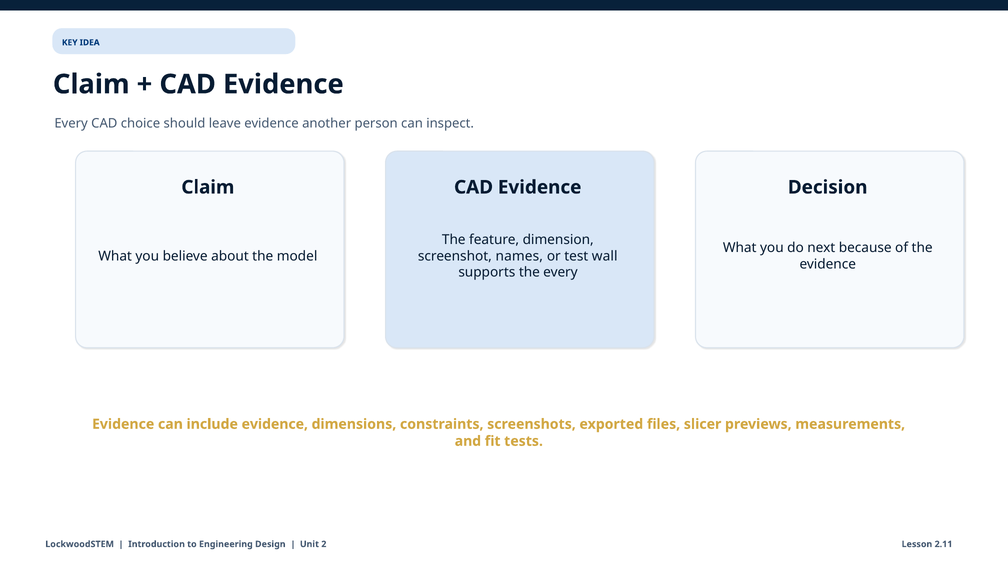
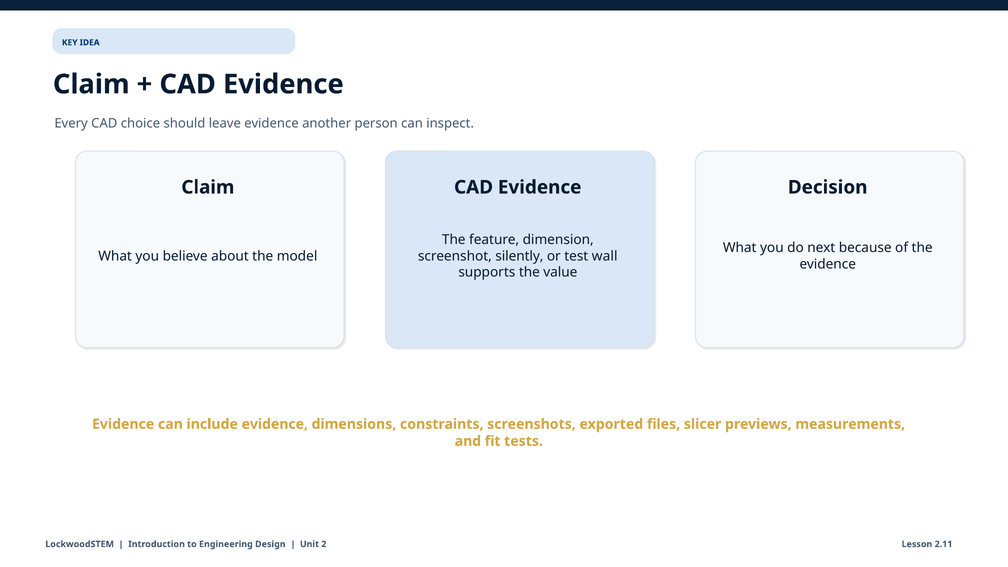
names: names -> silently
the every: every -> value
